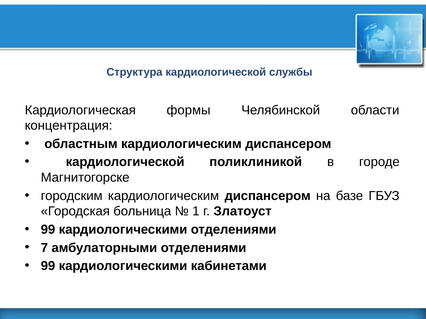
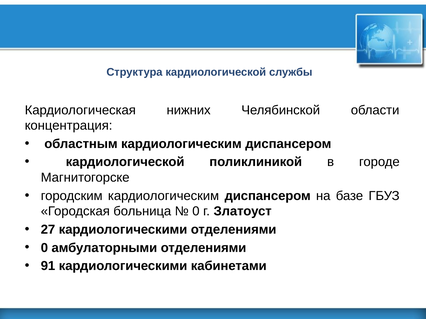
формы: формы -> нижних
1 at (196, 212): 1 -> 0
99 at (48, 230): 99 -> 27
7 at (44, 248): 7 -> 0
99 at (48, 266): 99 -> 91
